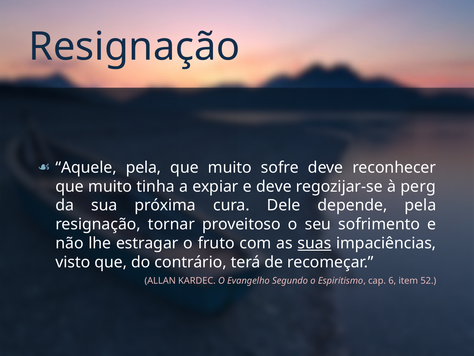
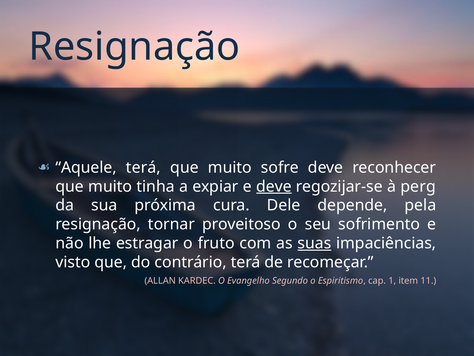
Aquele pela: pela -> terá
deve at (274, 186) underline: none -> present
6: 6 -> 1
52: 52 -> 11
